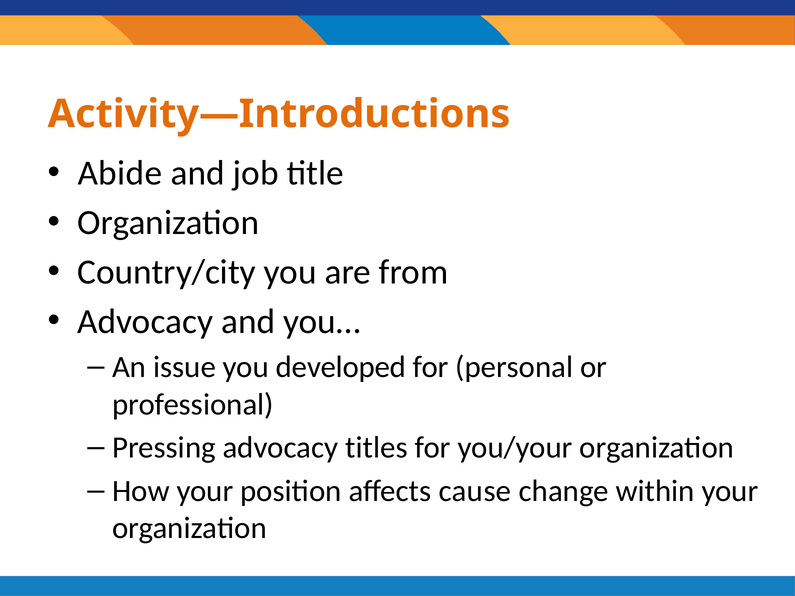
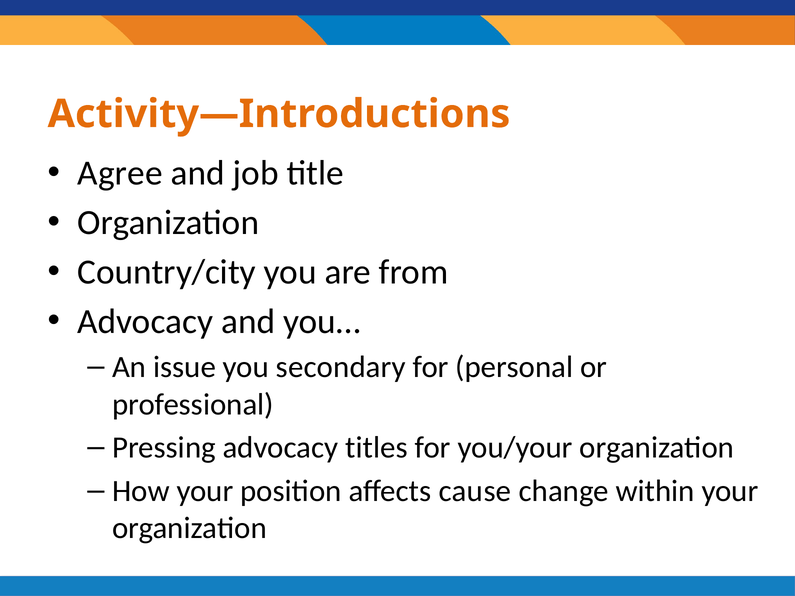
Abide: Abide -> Agree
developed: developed -> secondary
